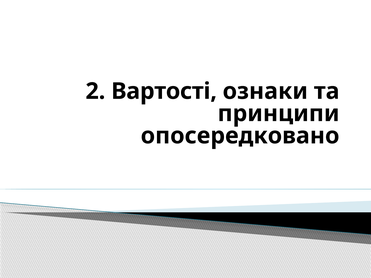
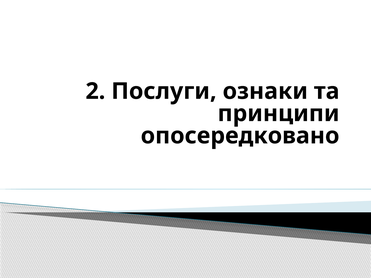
Вартості: Вартості -> Послуги
